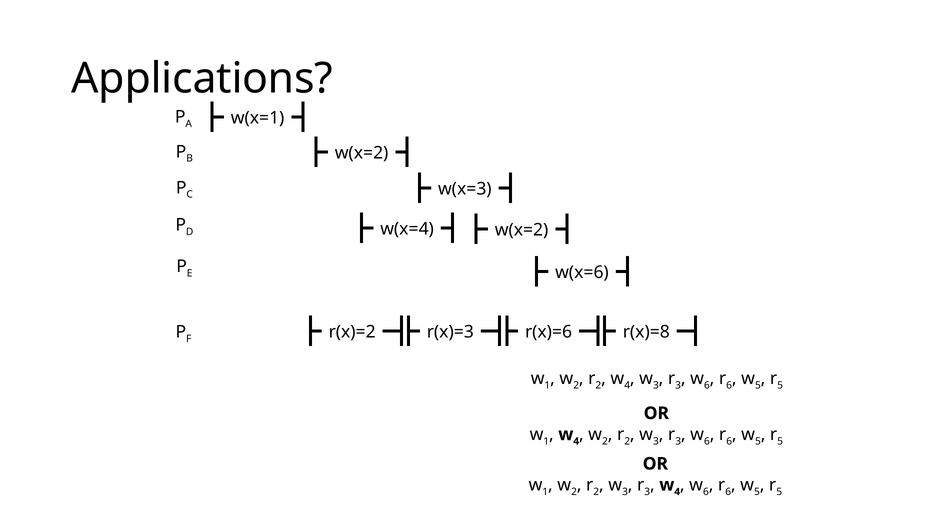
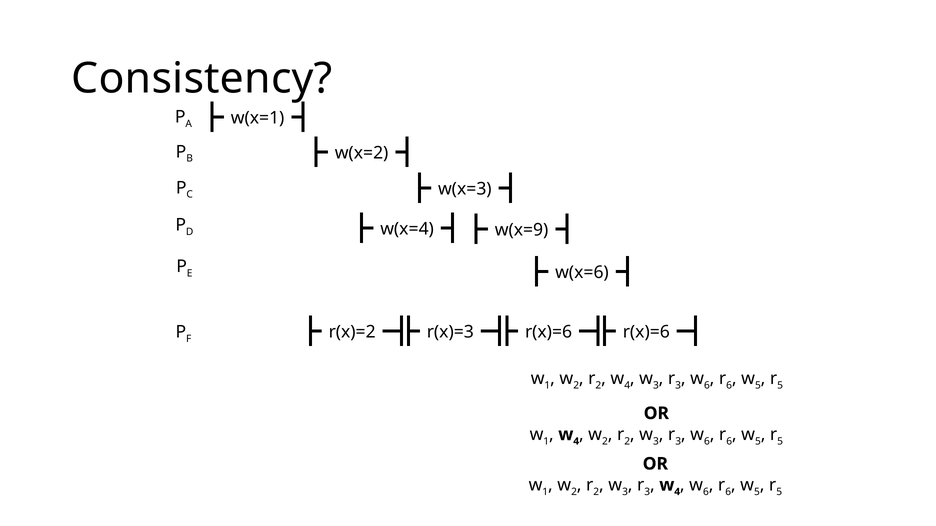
Applications: Applications -> Consistency
w(x=2 at (522, 230): w(x=2 -> w(x=9
r(x)=6 r(x)=8: r(x)=8 -> r(x)=6
